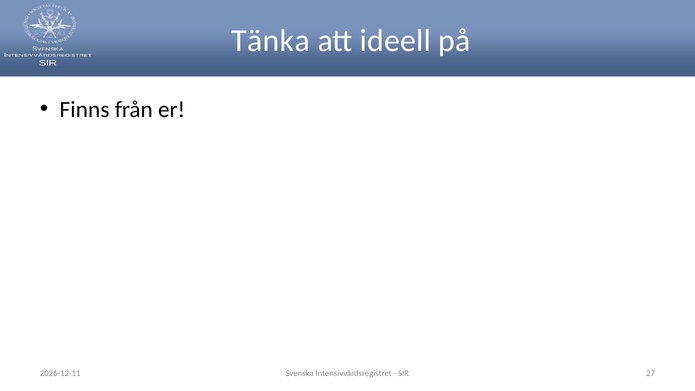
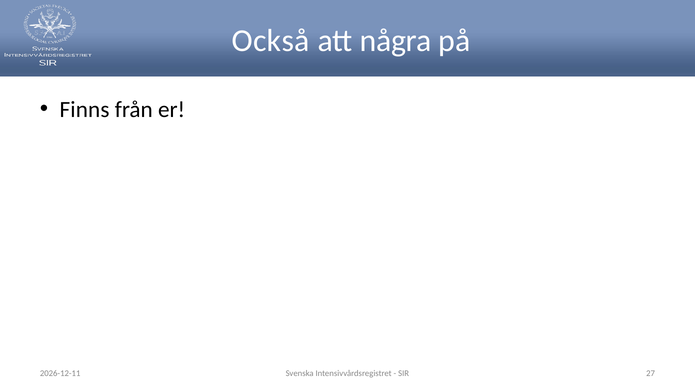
Tänka: Tänka -> Också
ideell: ideell -> några
